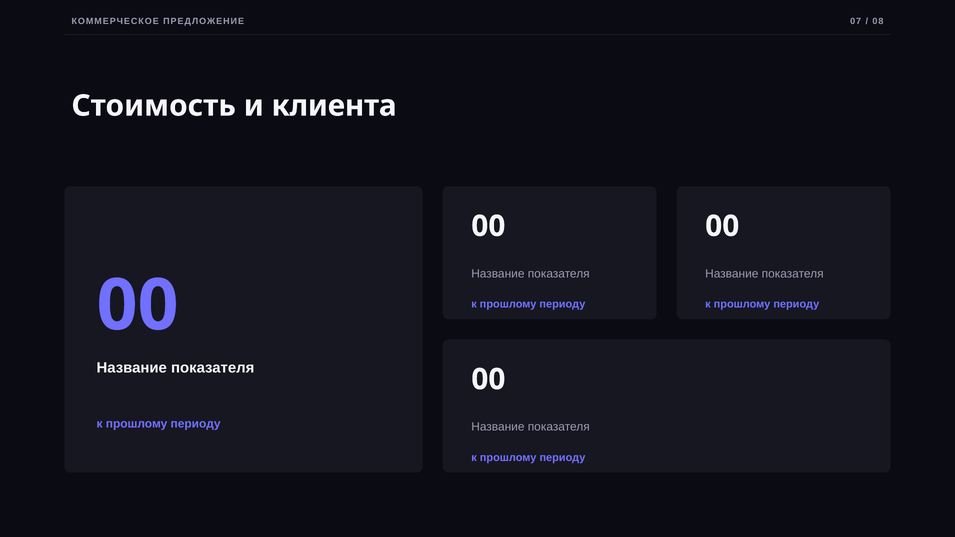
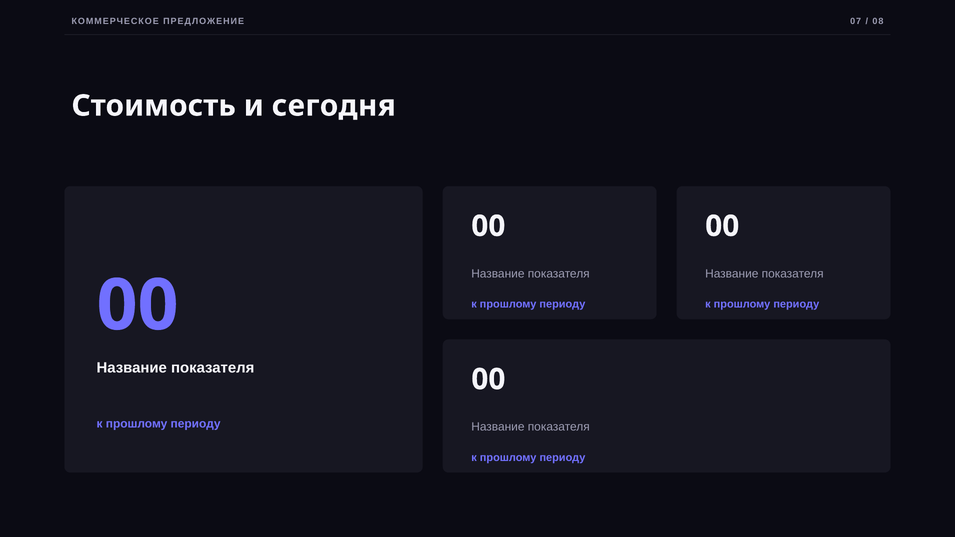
клиента: клиента -> сегодня
